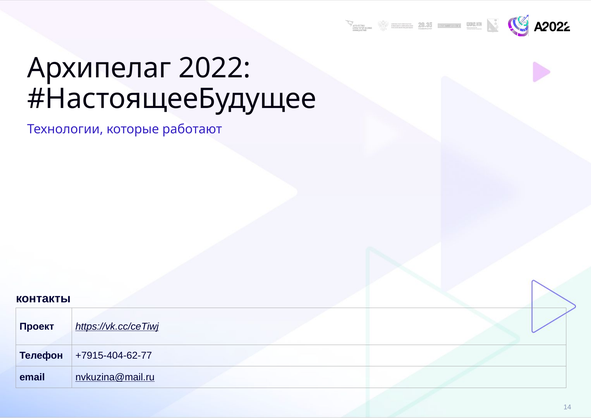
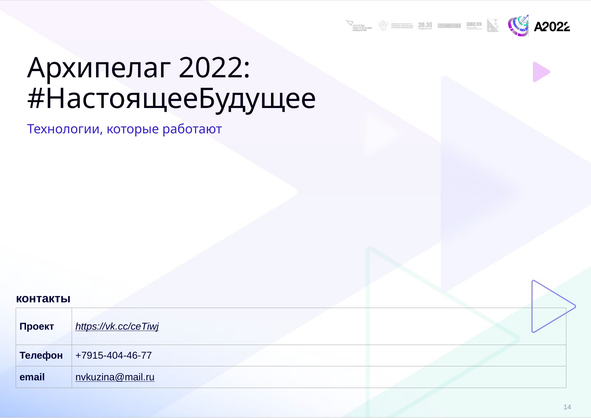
+7915-404-62-77: +7915-404-62-77 -> +7915-404-46-77
